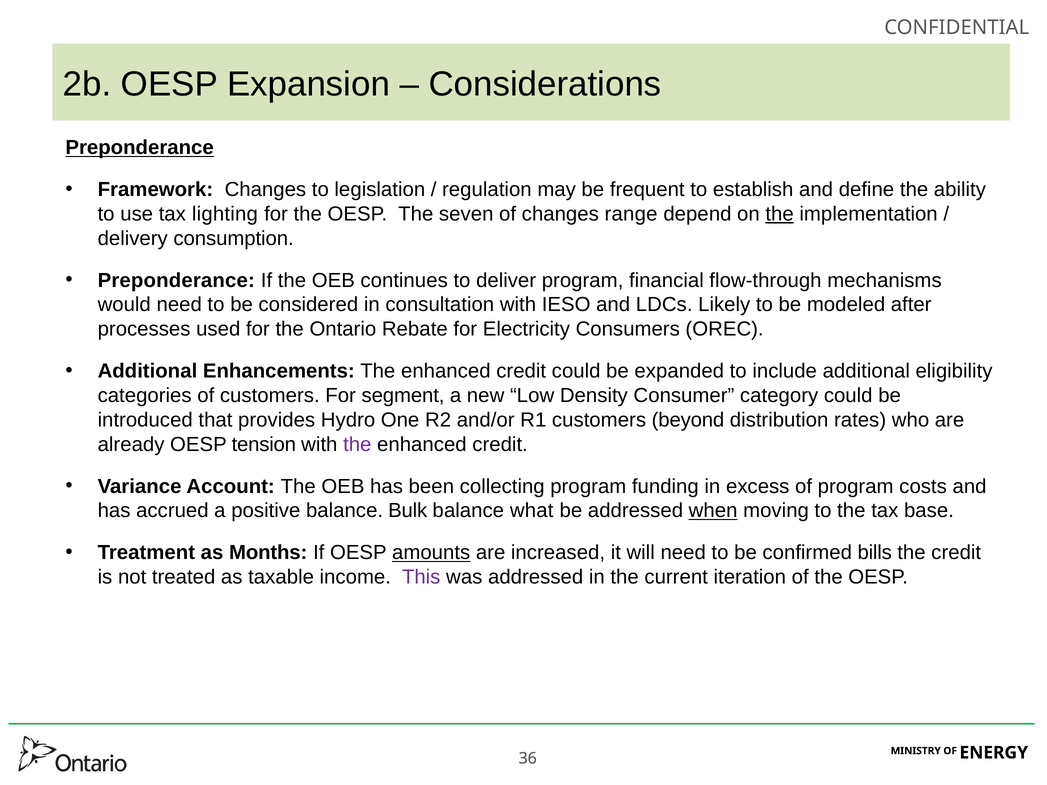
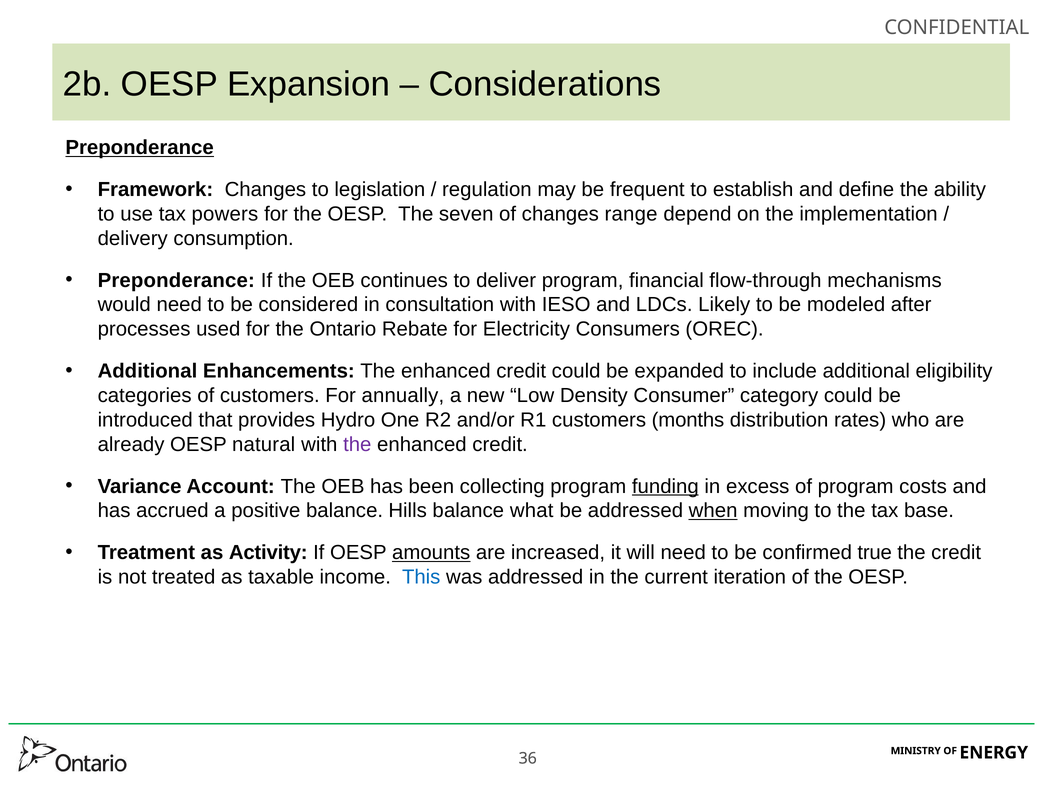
lighting: lighting -> powers
the at (780, 214) underline: present -> none
segment: segment -> annually
beyond: beyond -> months
tension: tension -> natural
funding underline: none -> present
Bulk: Bulk -> Hills
Months: Months -> Activity
bills: bills -> true
This colour: purple -> blue
